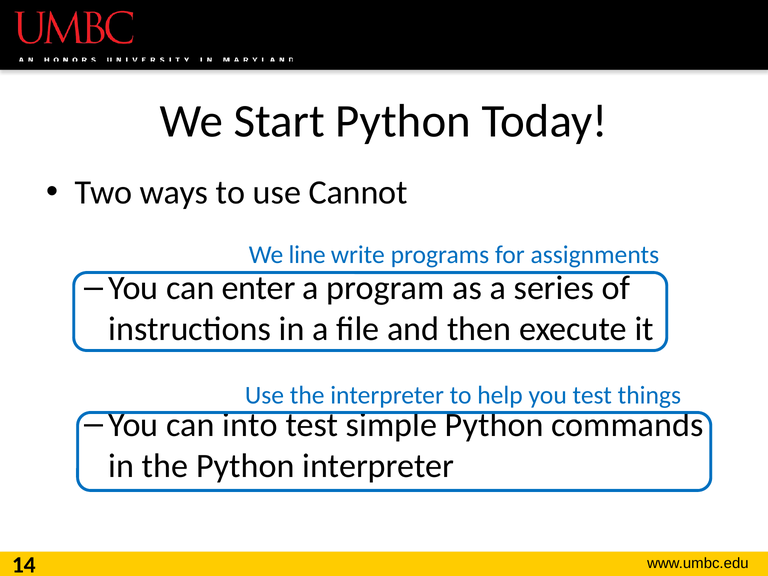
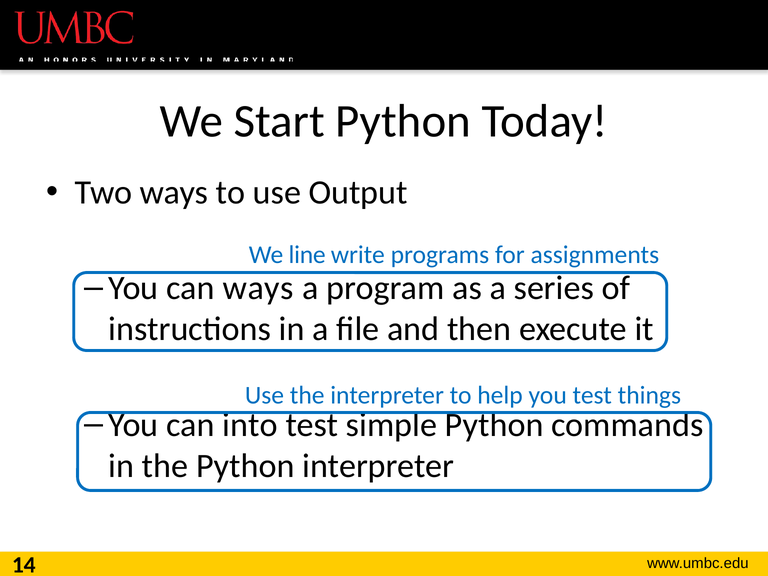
Cannot: Cannot -> Output
can enter: enter -> ways
